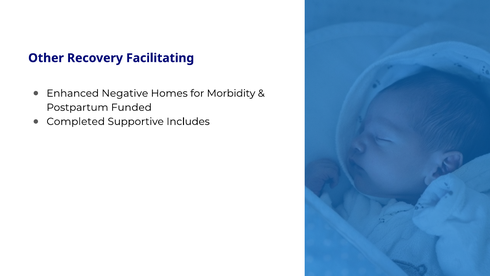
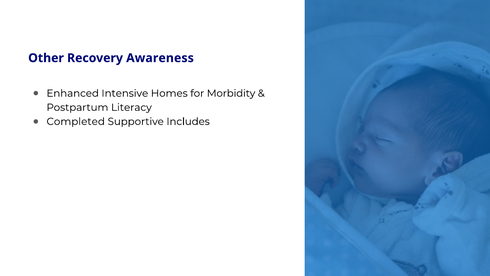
Facilitating: Facilitating -> Awareness
Negative: Negative -> Intensive
Funded: Funded -> Literacy
